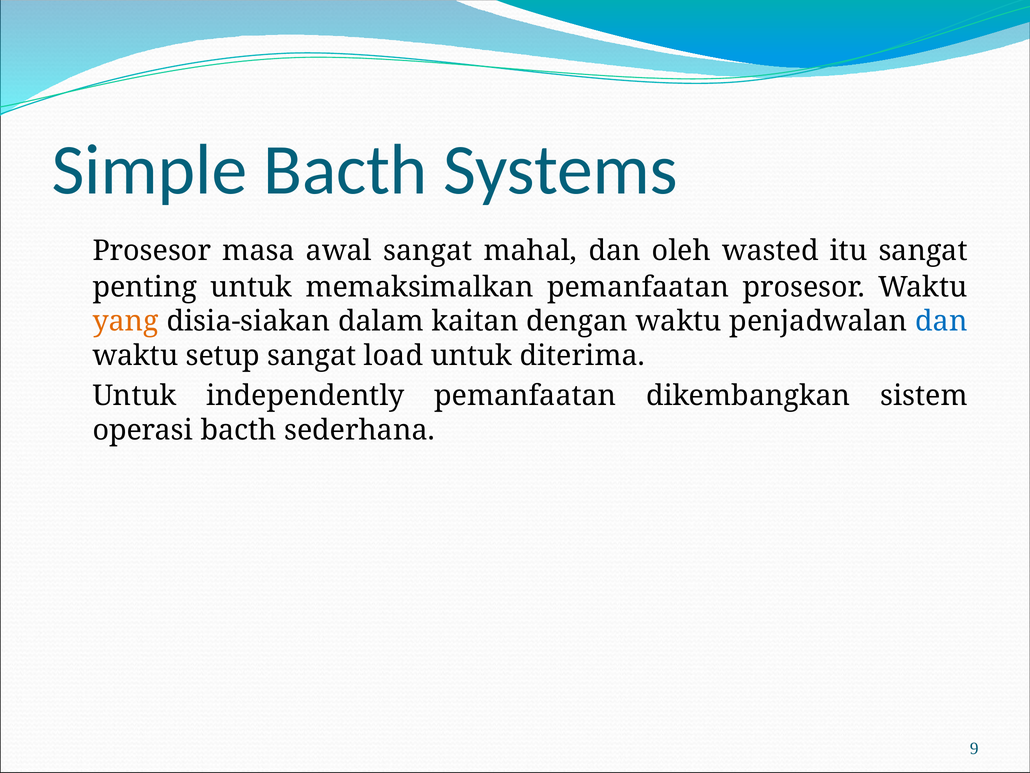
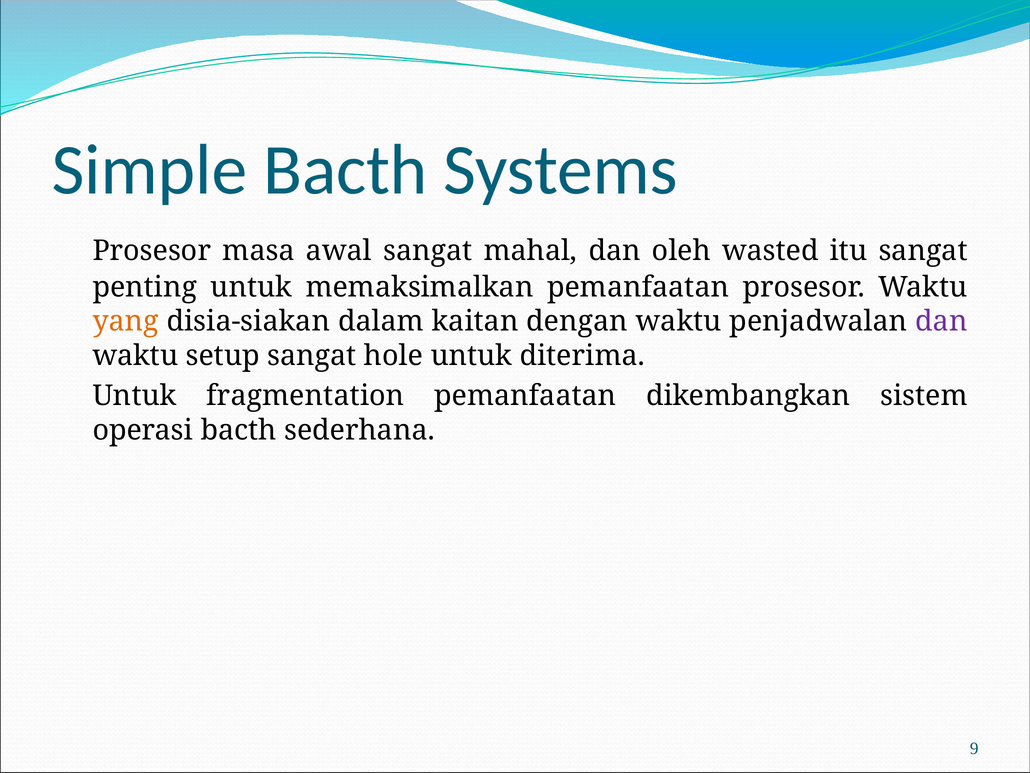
dan at (941, 321) colour: blue -> purple
load: load -> hole
independently: independently -> fragmentation
